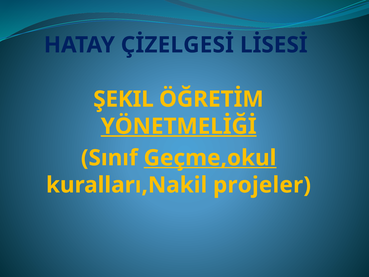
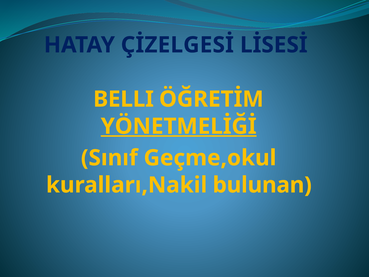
ŞEKIL: ŞEKIL -> BELLI
Geçme,okul underline: present -> none
projeler: projeler -> bulunan
